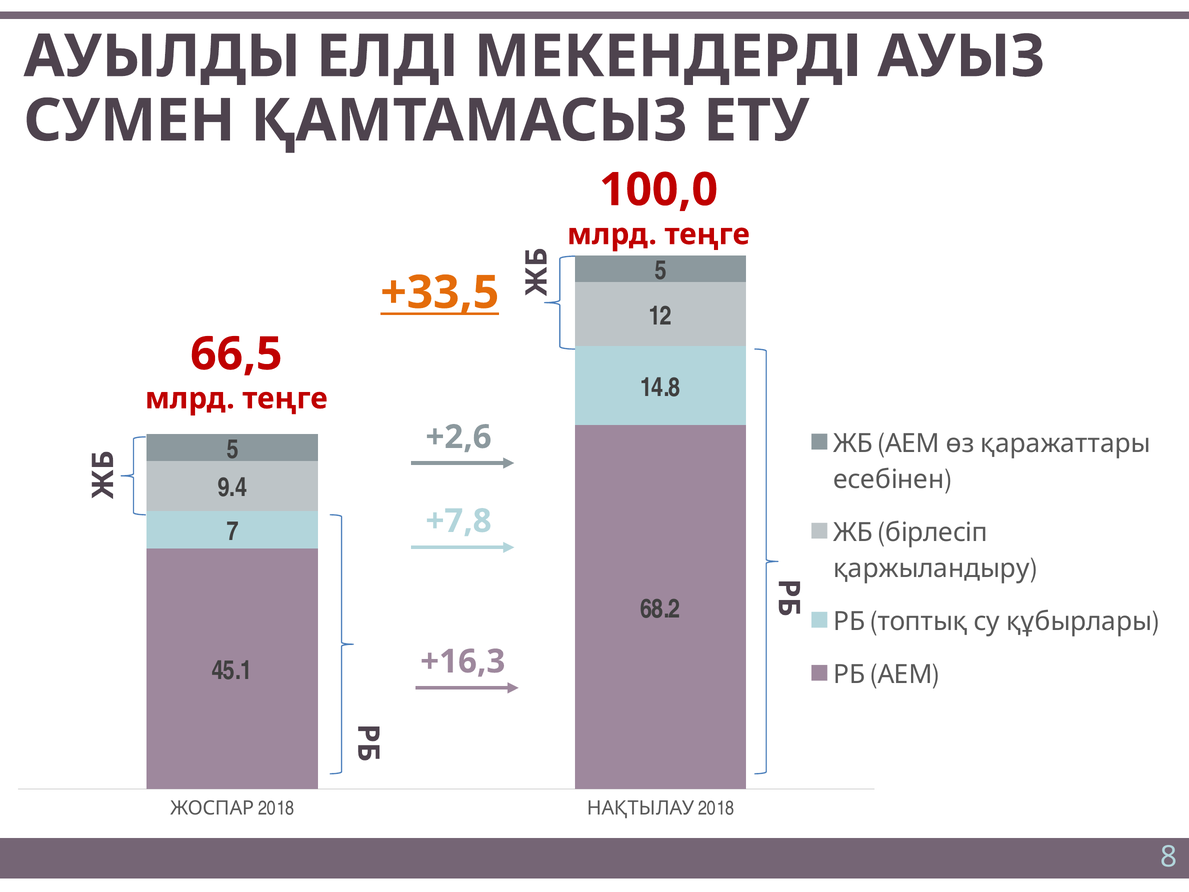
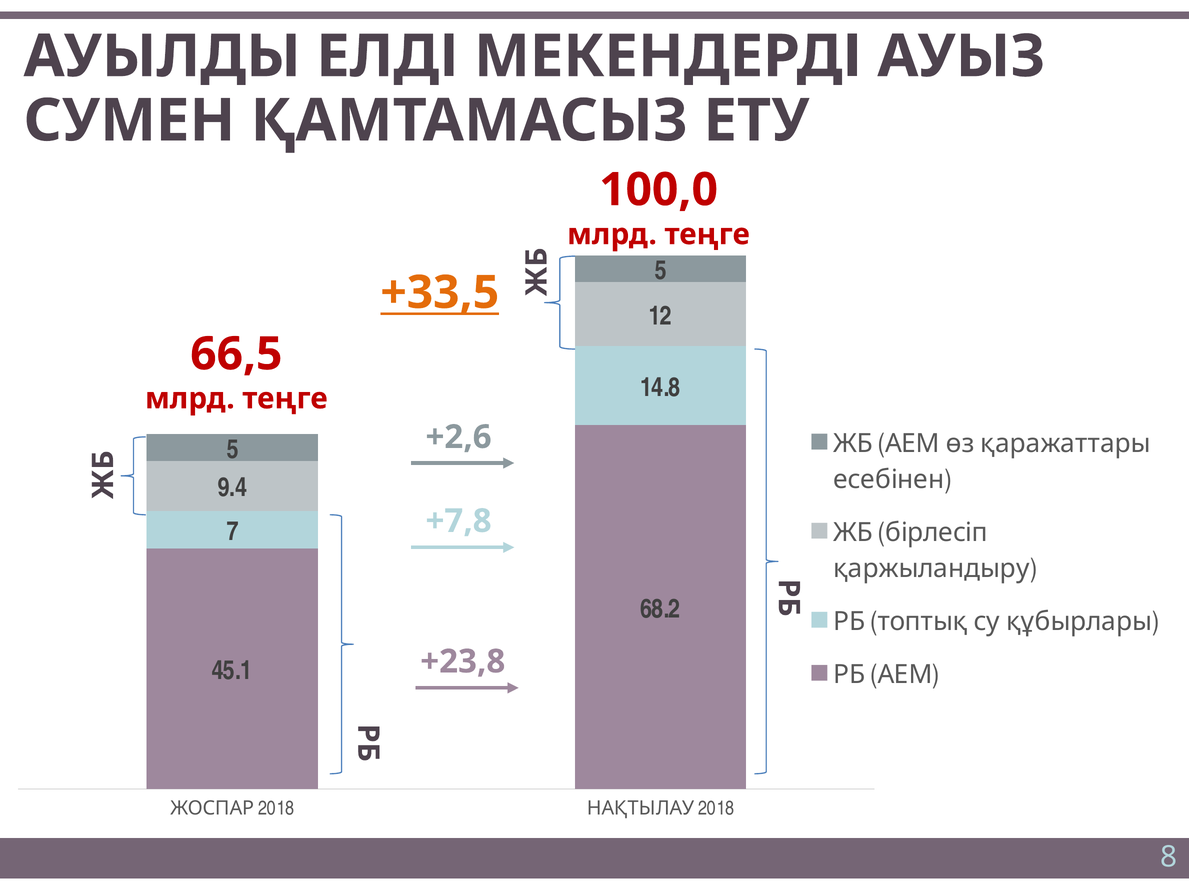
+16,3: +16,3 -> +23,8
